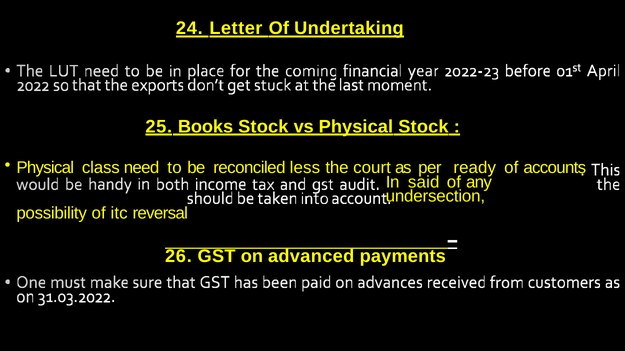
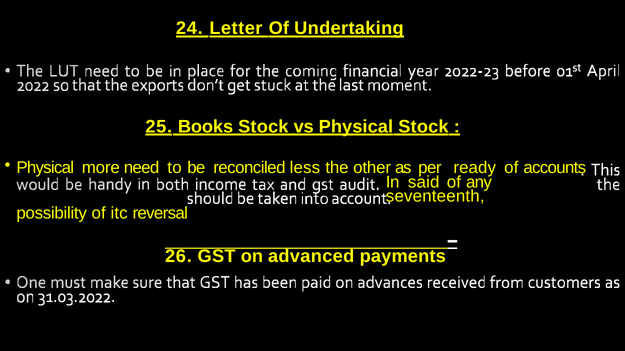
class: class -> more
court: court -> other
undersection: undersection -> seventeenth
